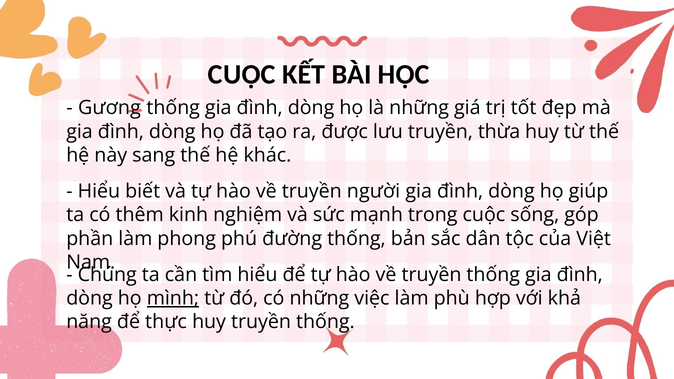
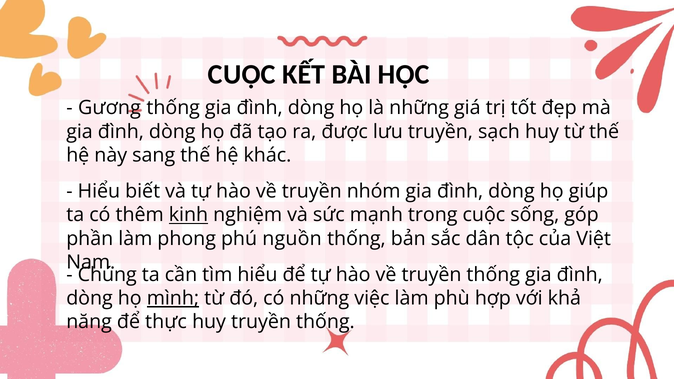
thừa: thừa -> sạch
người: người -> nhóm
kinh underline: none -> present
đường: đường -> nguồn
